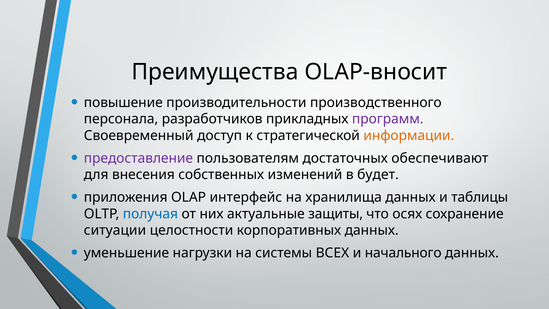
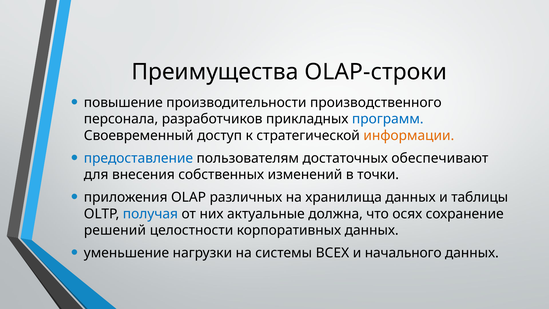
OLAP-вносит: OLAP-вносит -> OLAP-строки
программ colour: purple -> blue
предоставление colour: purple -> blue
будет: будет -> точки
интерфейс: интерфейс -> различных
защиты: защиты -> должна
ситуации: ситуации -> решений
